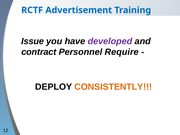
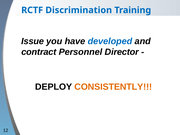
Advertisement: Advertisement -> Discrimination
developed colour: purple -> blue
Require: Require -> Director
